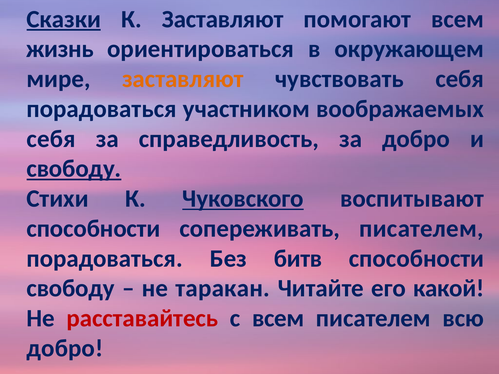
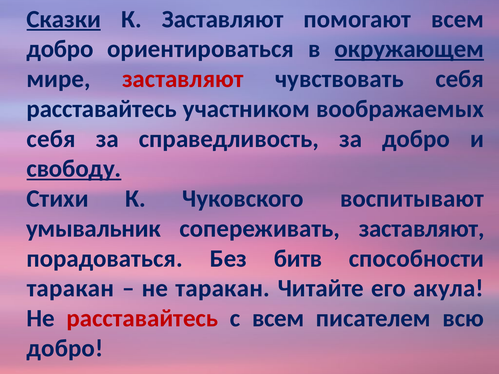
жизнь at (60, 49): жизнь -> добро
окружающем underline: none -> present
заставляют at (183, 79) colour: orange -> red
порадоваться at (102, 109): порадоваться -> расставайтесь
Чуковского underline: present -> none
способности at (93, 229): способности -> умывальник
сопереживать писателем: писателем -> заставляют
свободу at (71, 289): свободу -> таракан
какой: какой -> акула
